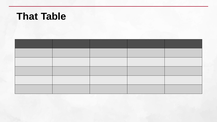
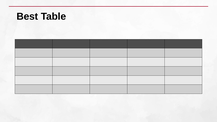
That: That -> Best
